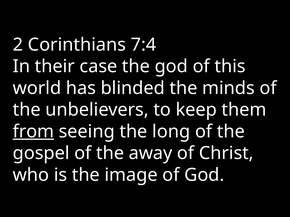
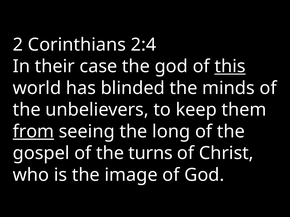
7:4: 7:4 -> 2:4
this underline: none -> present
away: away -> turns
